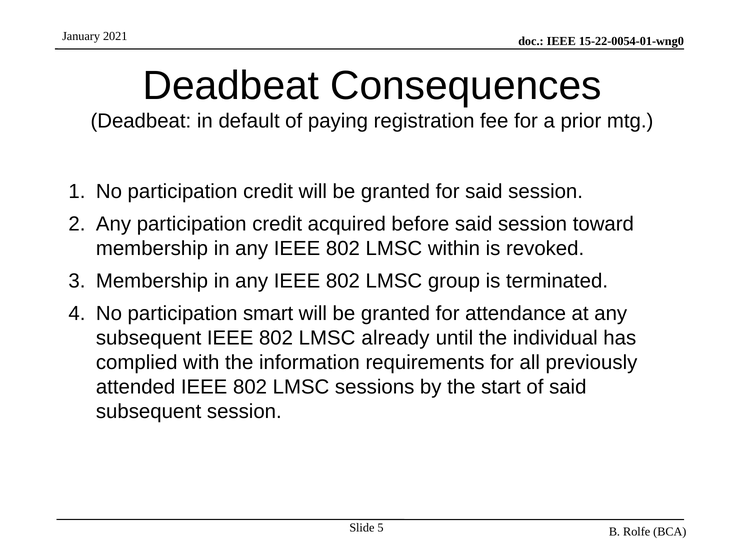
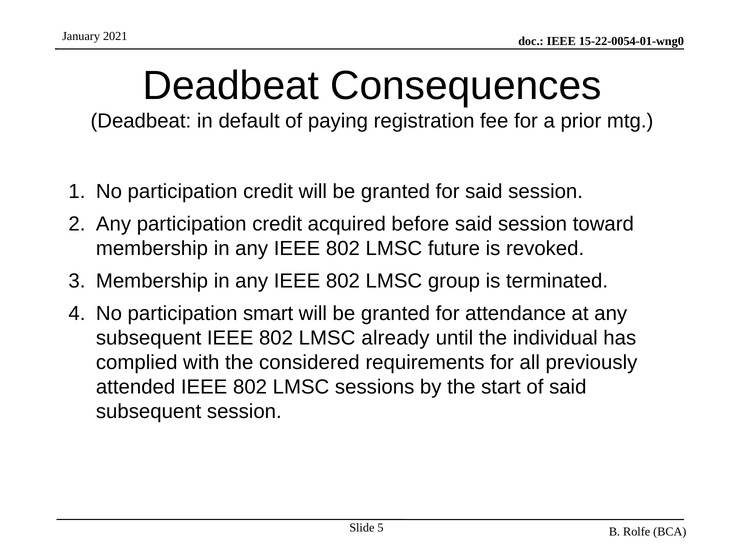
within: within -> future
information: information -> considered
